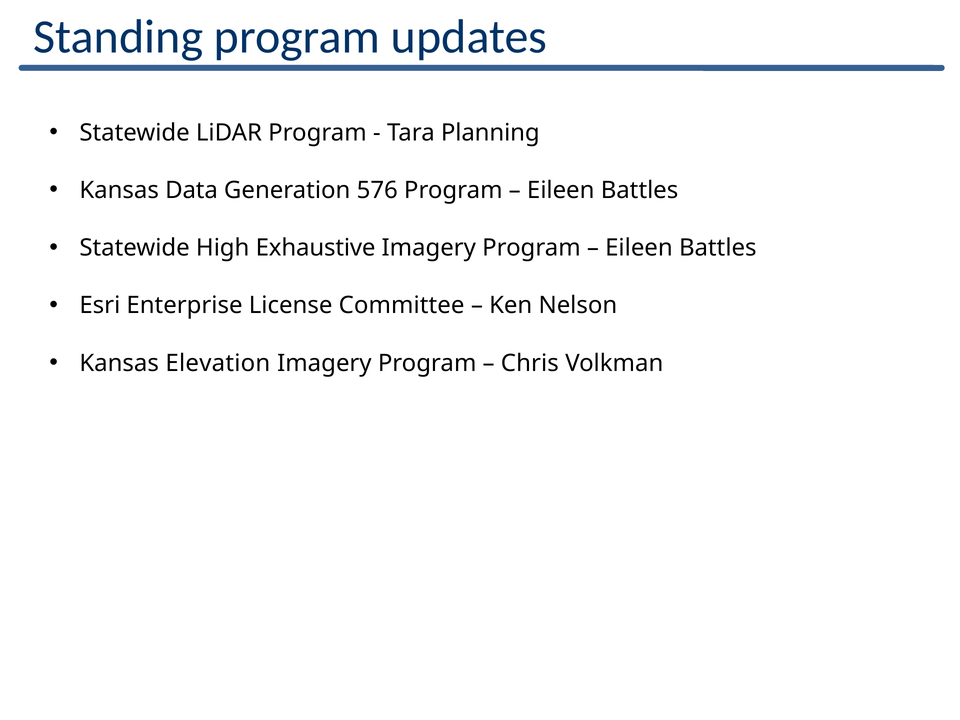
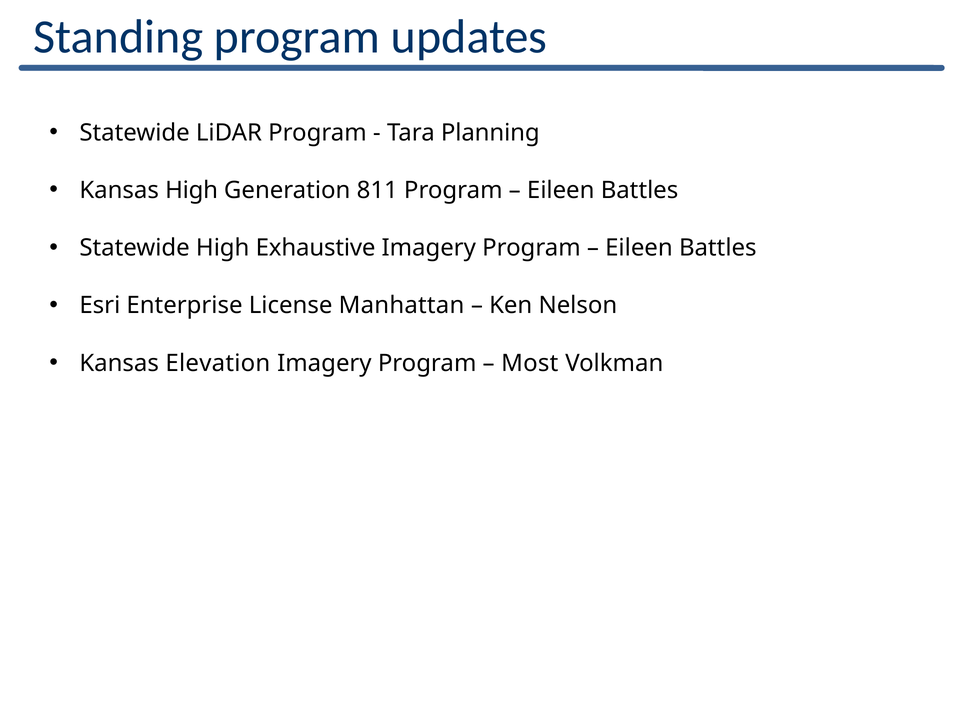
Kansas Data: Data -> High
576: 576 -> 811
Committee: Committee -> Manhattan
Chris: Chris -> Most
